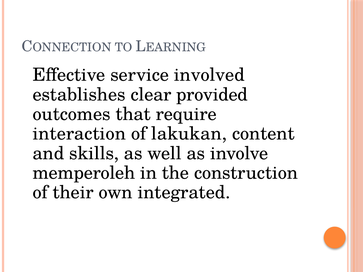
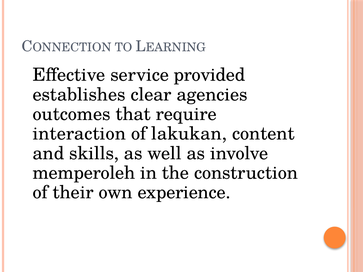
involved: involved -> provided
provided: provided -> agencies
integrated: integrated -> experience
